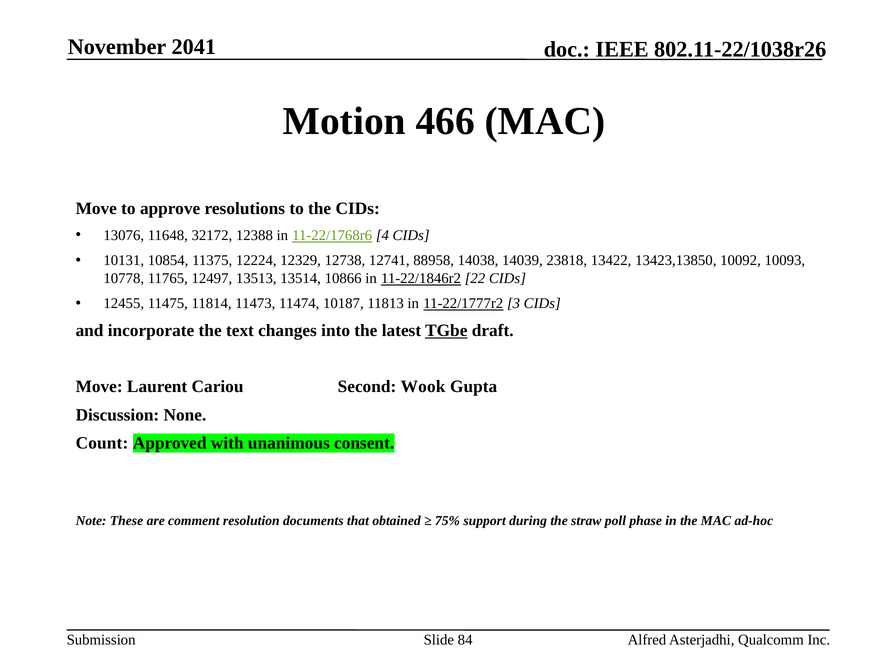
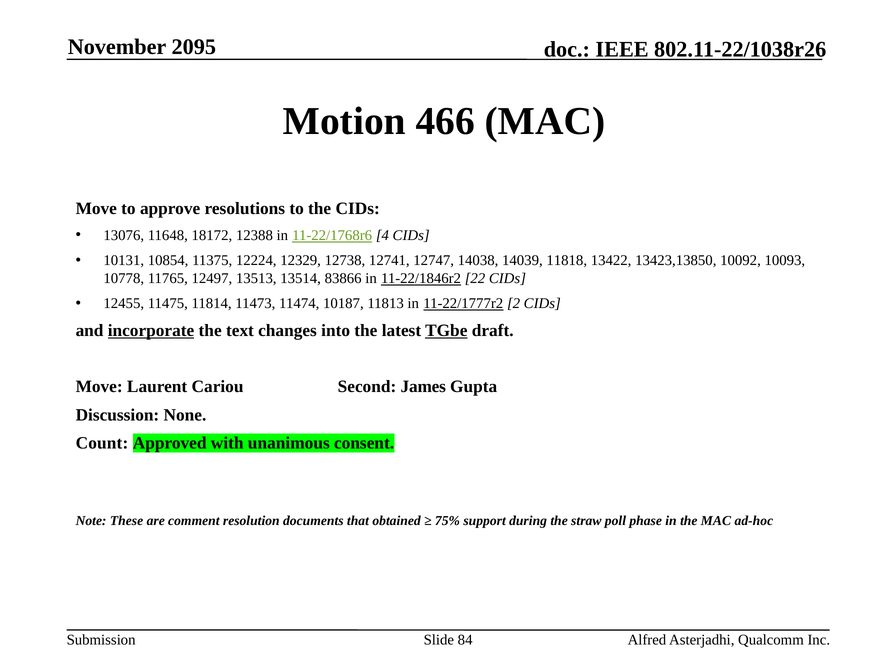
2041: 2041 -> 2095
32172: 32172 -> 18172
88958: 88958 -> 12747
23818: 23818 -> 11818
10866: 10866 -> 83866
3: 3 -> 2
incorporate underline: none -> present
Wook: Wook -> James
